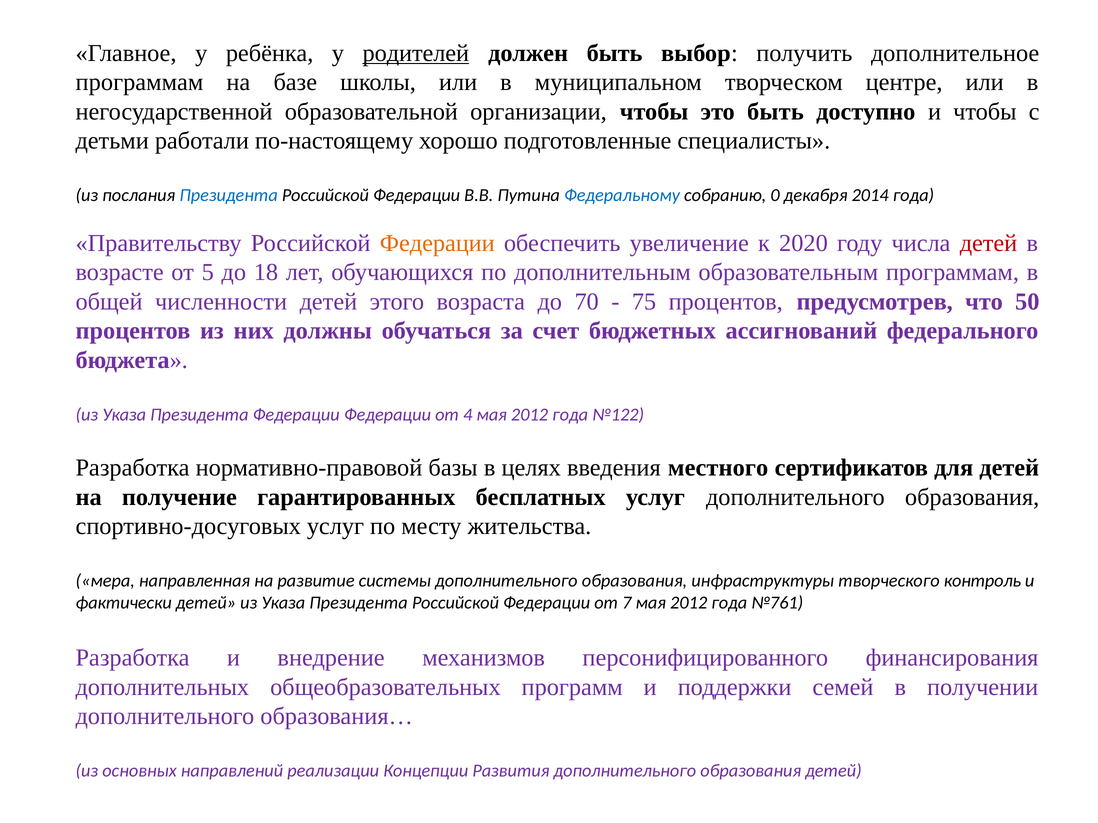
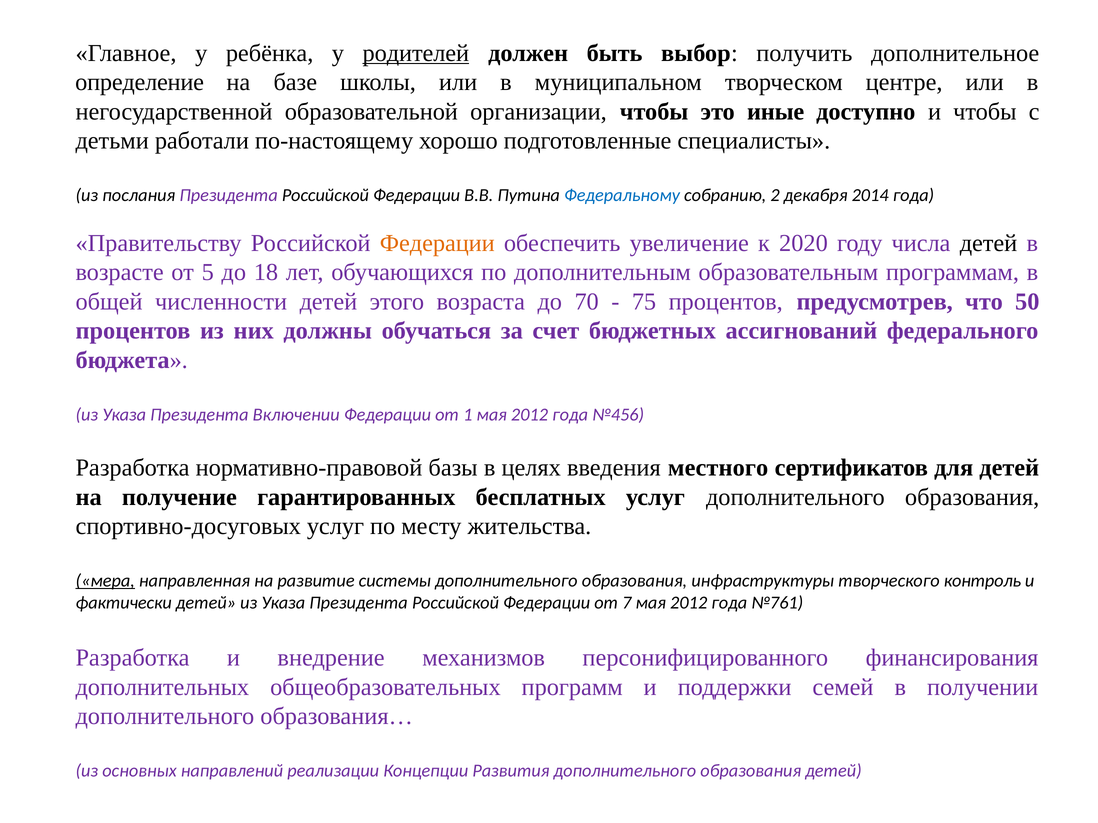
программам at (139, 82): программам -> определение
это быть: быть -> иные
Президента at (229, 195) colour: blue -> purple
0: 0 -> 2
детей at (989, 243) colour: red -> black
Президента Федерации: Федерации -> Включении
4: 4 -> 1
№122: №122 -> №456
мера underline: none -> present
